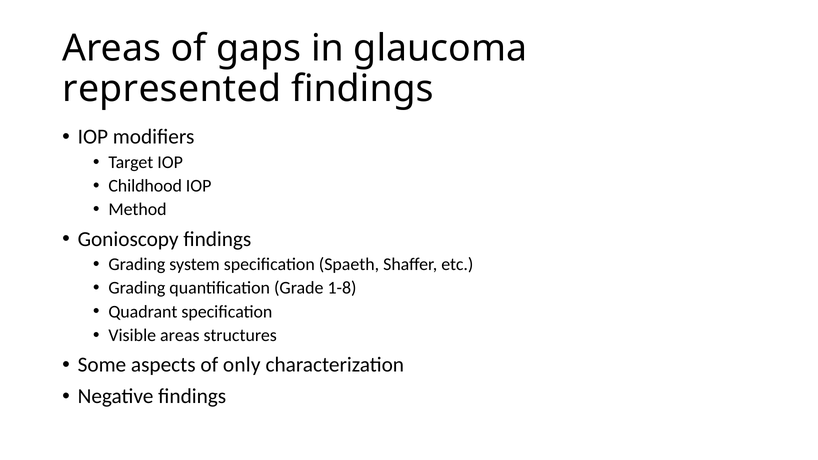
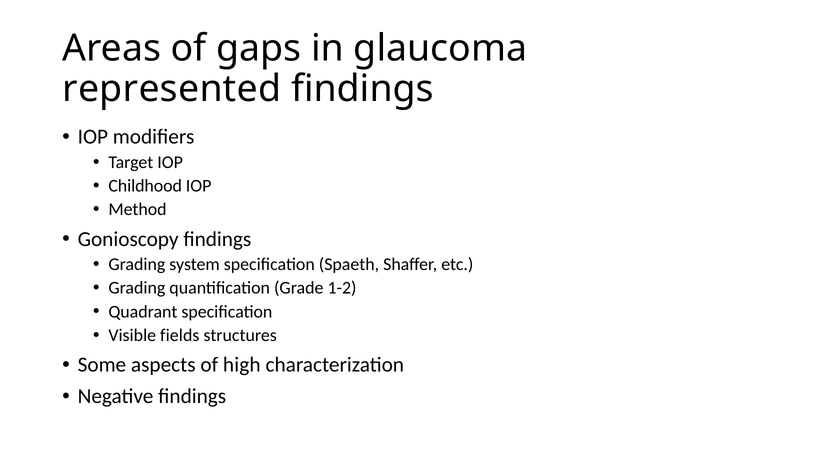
1-8: 1-8 -> 1-2
Visible areas: areas -> fields
only: only -> high
